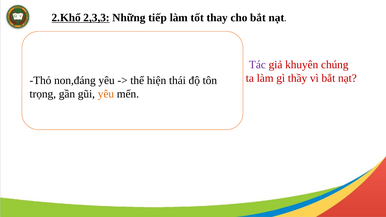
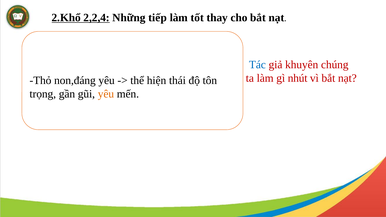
2,3,3: 2,3,3 -> 2,2,4
Tác colour: purple -> blue
thầy: thầy -> nhút
